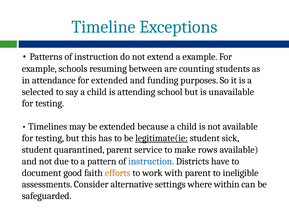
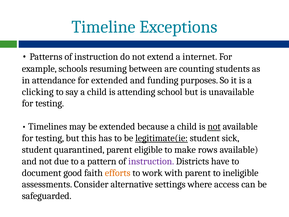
a example: example -> internet
selected: selected -> clicking
not at (214, 126) underline: none -> present
service: service -> eligible
instruction at (151, 161) colour: blue -> purple
within: within -> access
